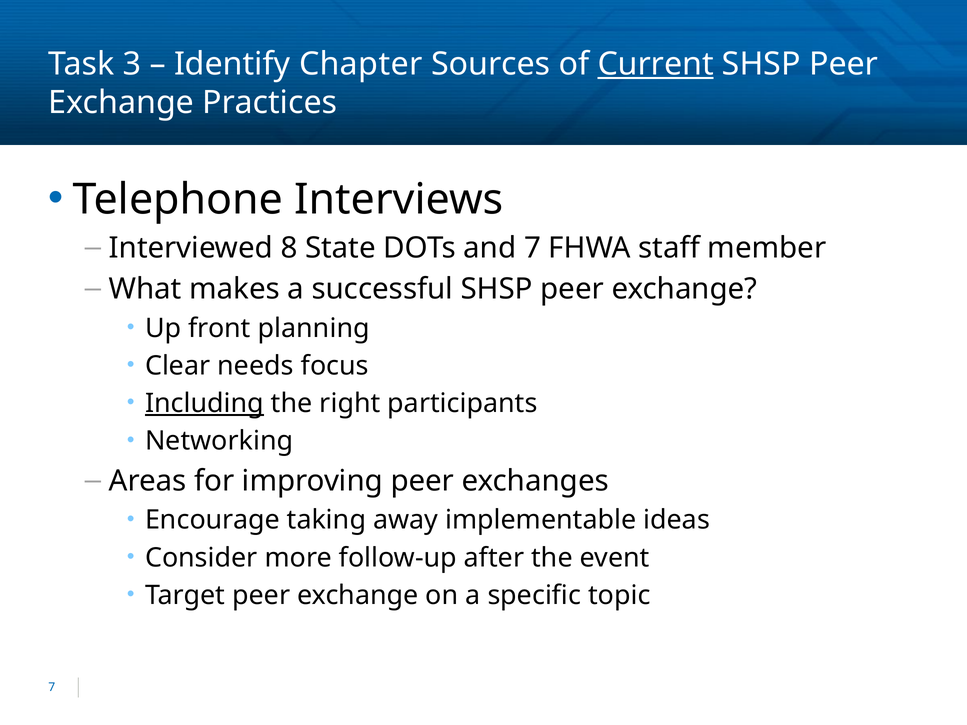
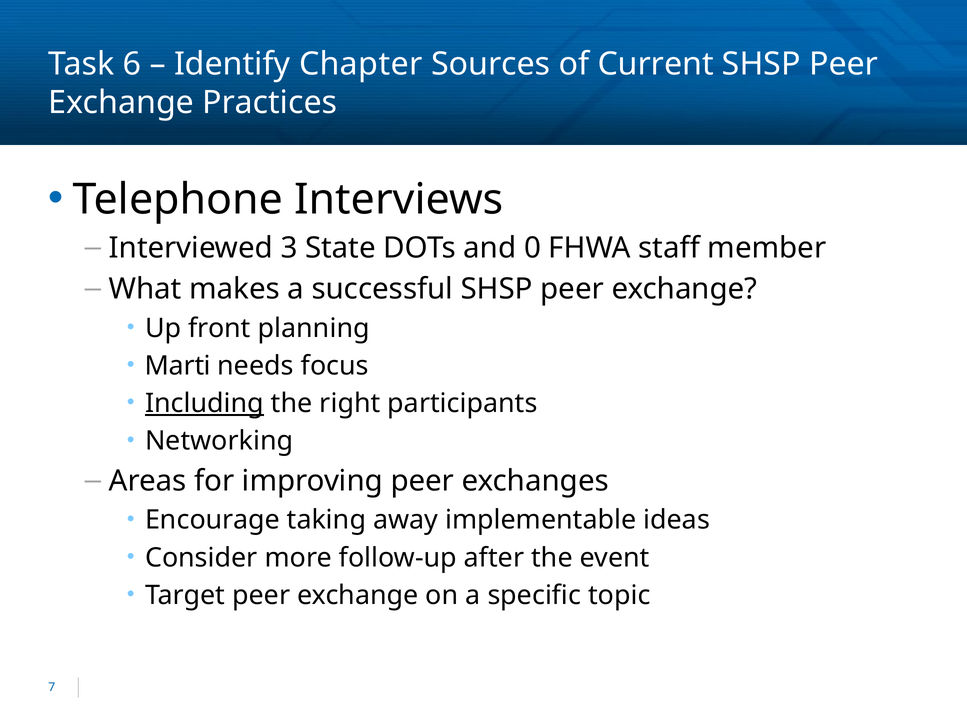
3: 3 -> 6
Current underline: present -> none
8: 8 -> 3
and 7: 7 -> 0
Clear: Clear -> Marti
